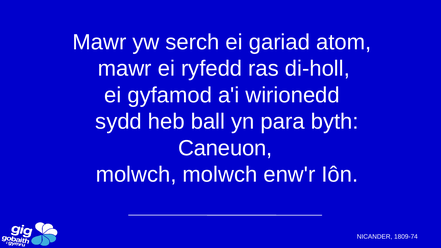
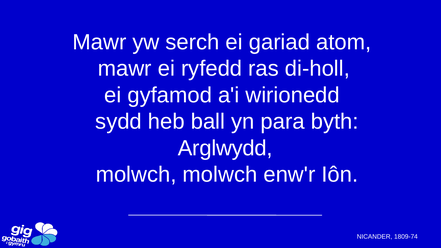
Caneuon: Caneuon -> Arglwydd
